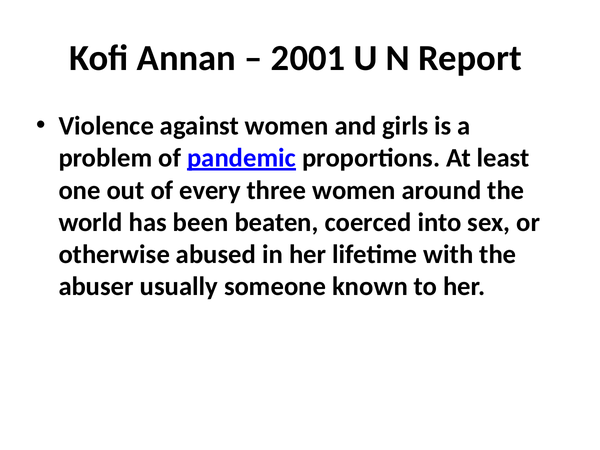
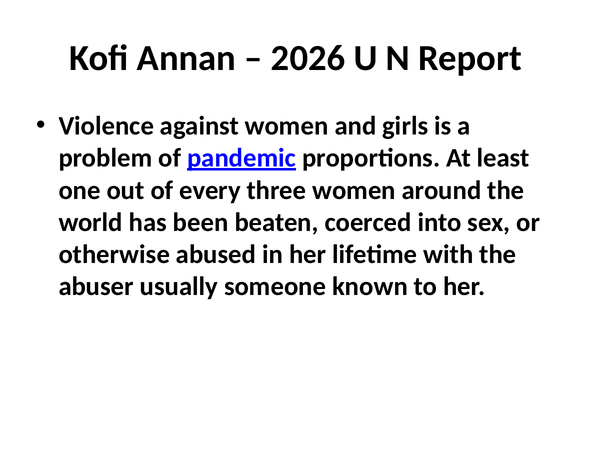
2001: 2001 -> 2026
